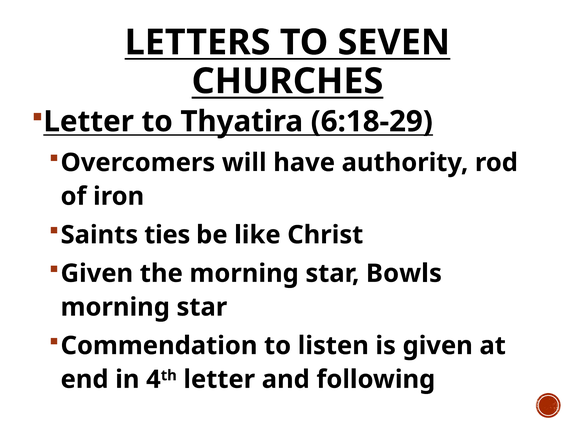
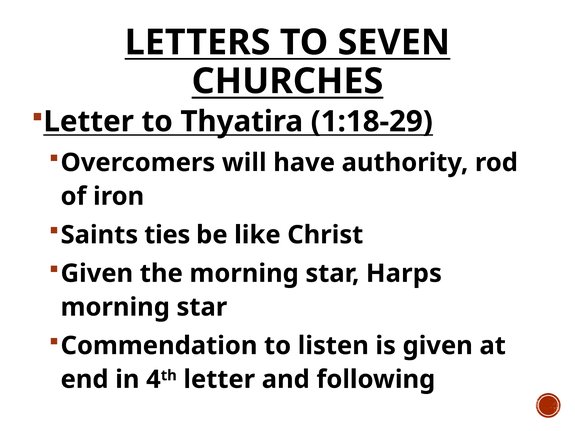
6:18-29: 6:18-29 -> 1:18-29
Bowls: Bowls -> Harps
